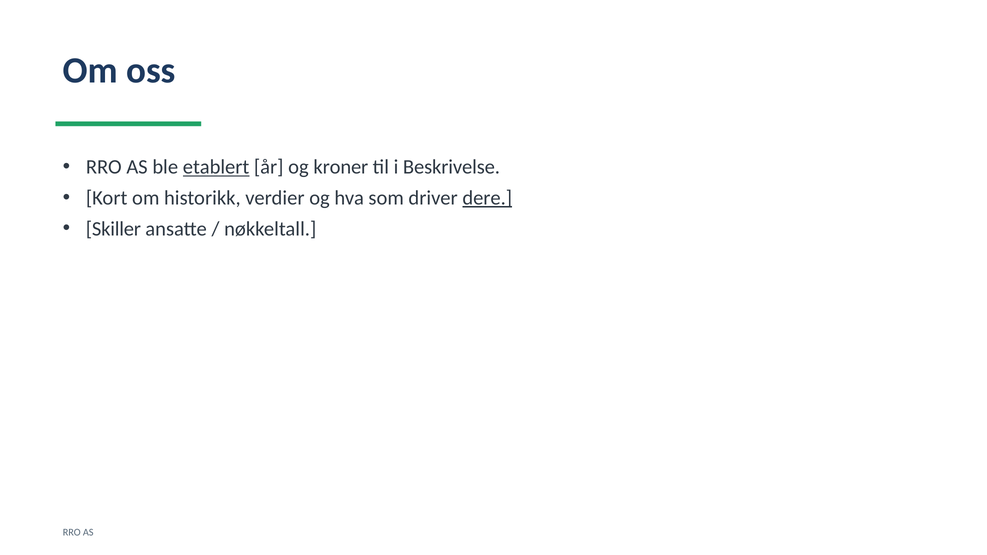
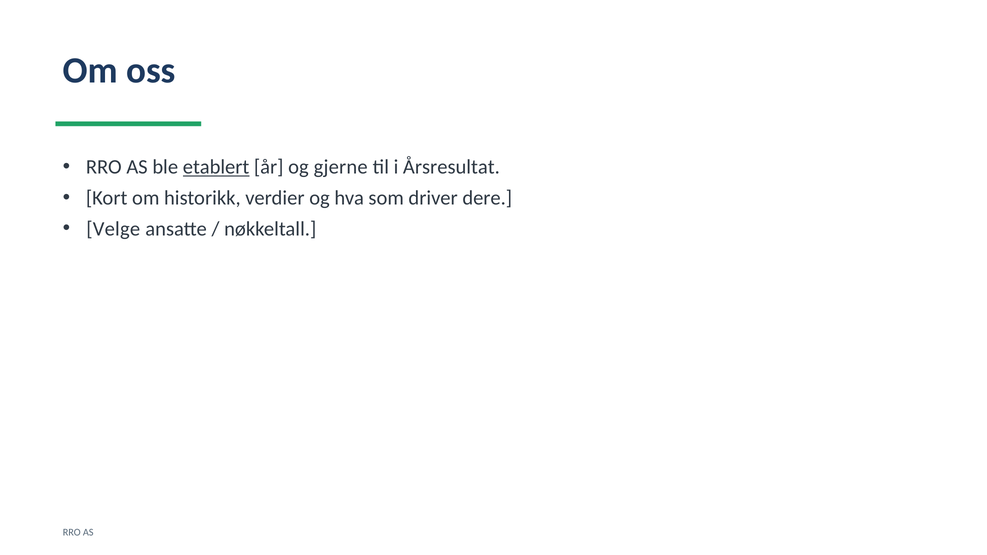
kroner: kroner -> gjerne
Beskrivelse: Beskrivelse -> Årsresultat
dere underline: present -> none
Skiller: Skiller -> Velge
